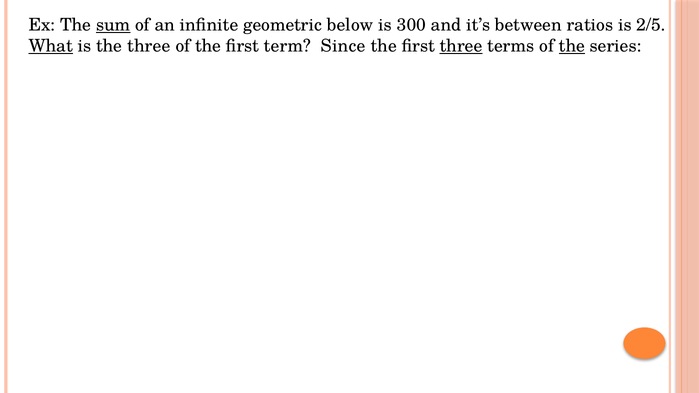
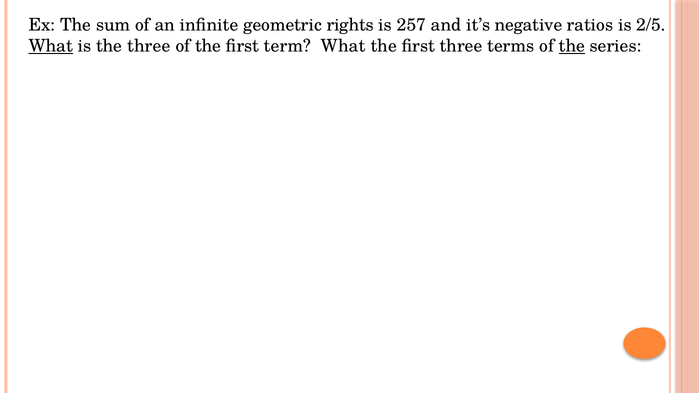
sum underline: present -> none
below: below -> rights
300: 300 -> 257
between: between -> negative
term Since: Since -> What
three at (461, 46) underline: present -> none
